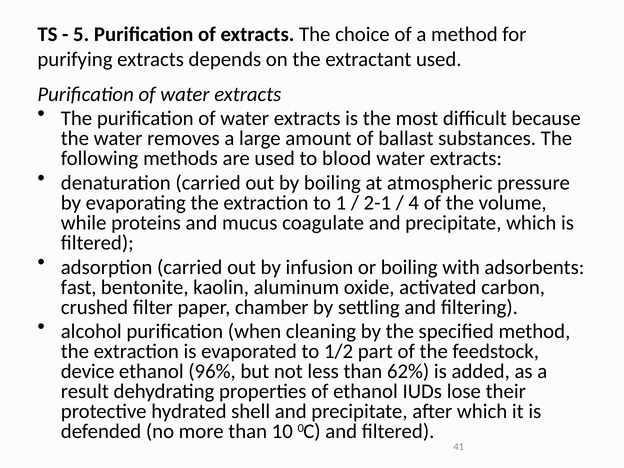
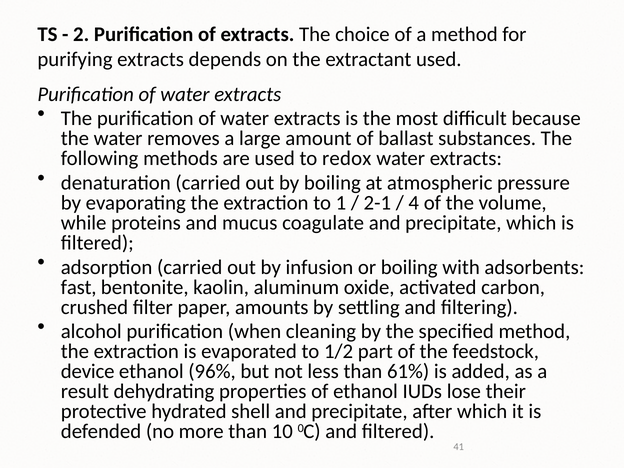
5: 5 -> 2
blood: blood -> redox
chamber: chamber -> amounts
62%: 62% -> 61%
